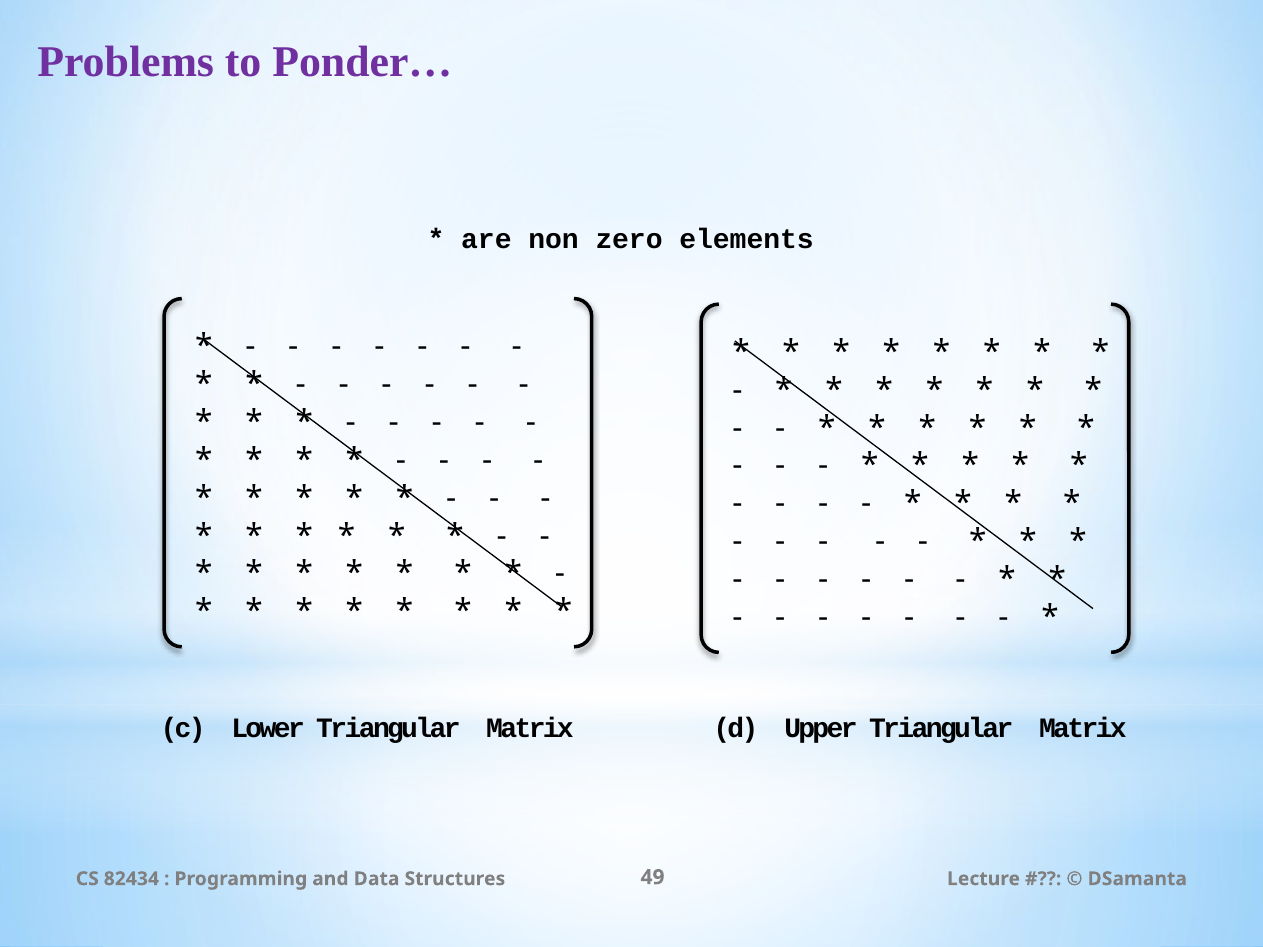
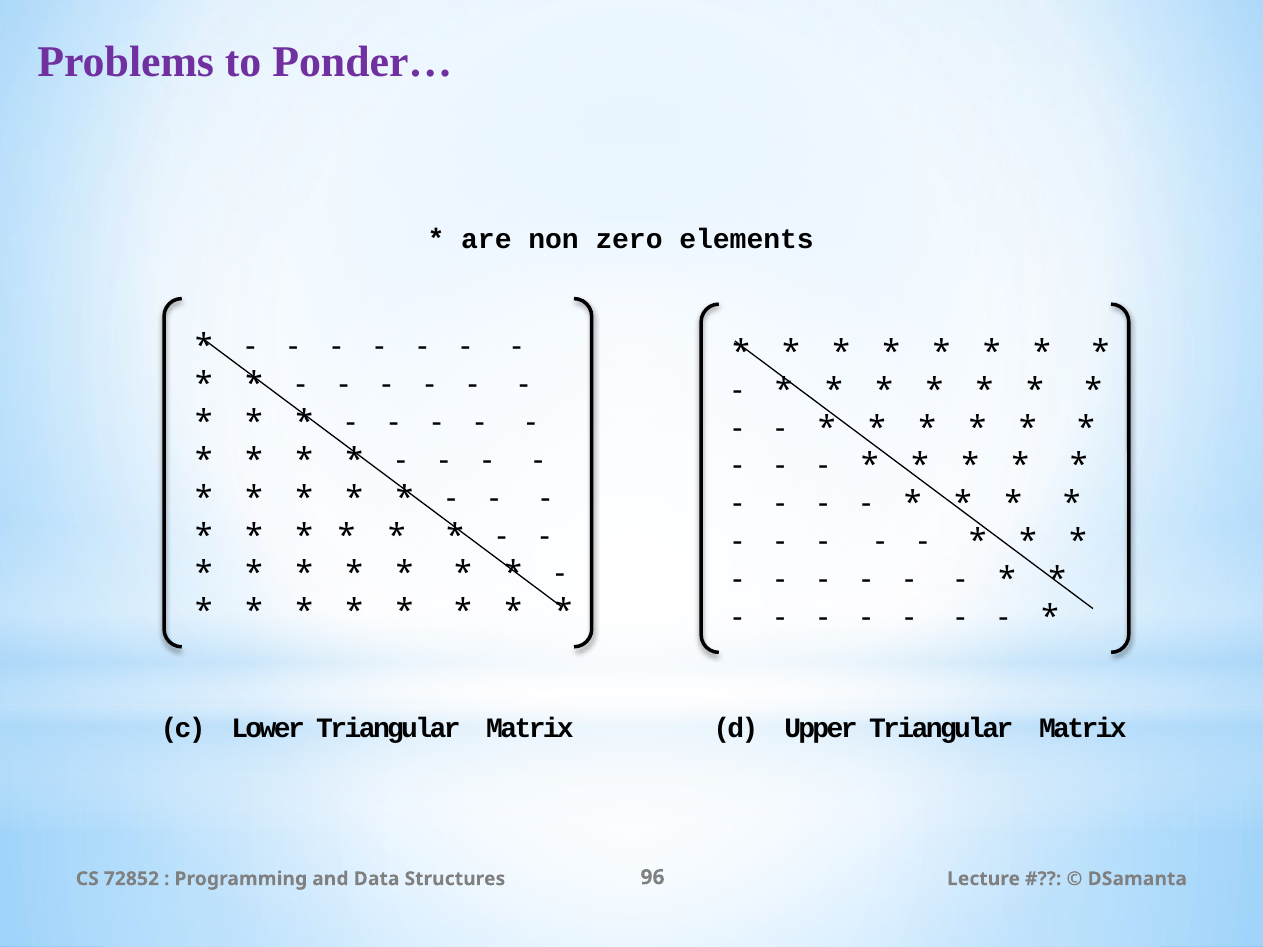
82434: 82434 -> 72852
49: 49 -> 96
